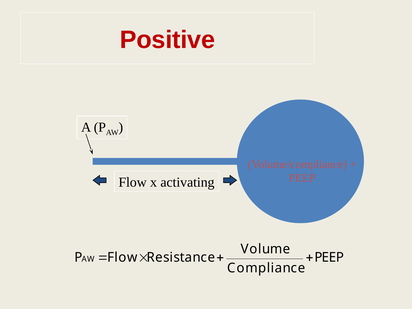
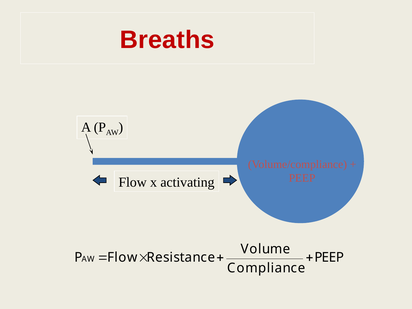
Positive: Positive -> Breaths
